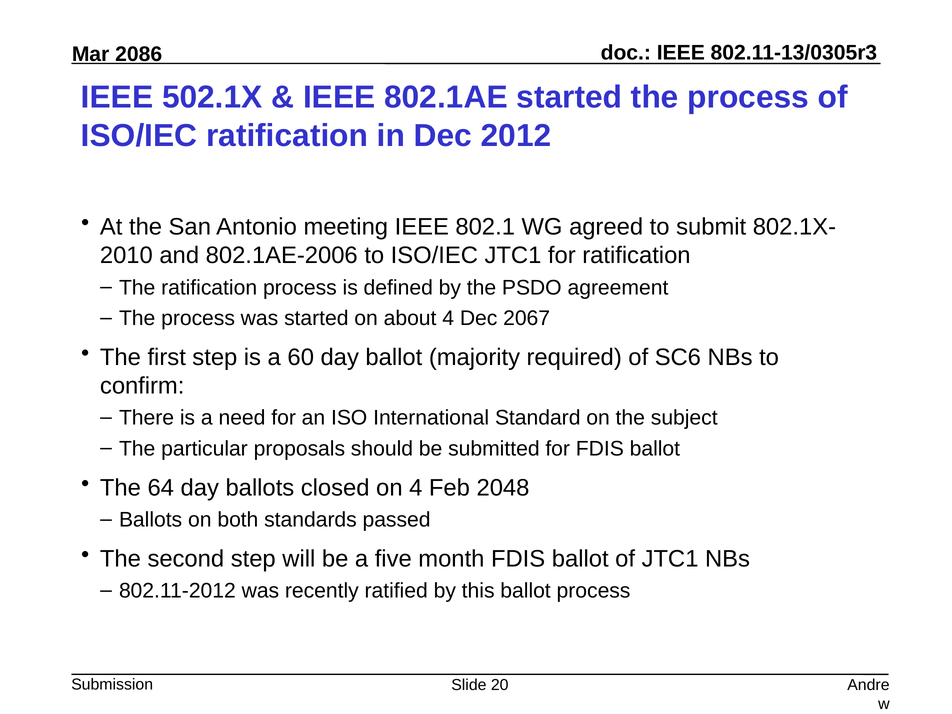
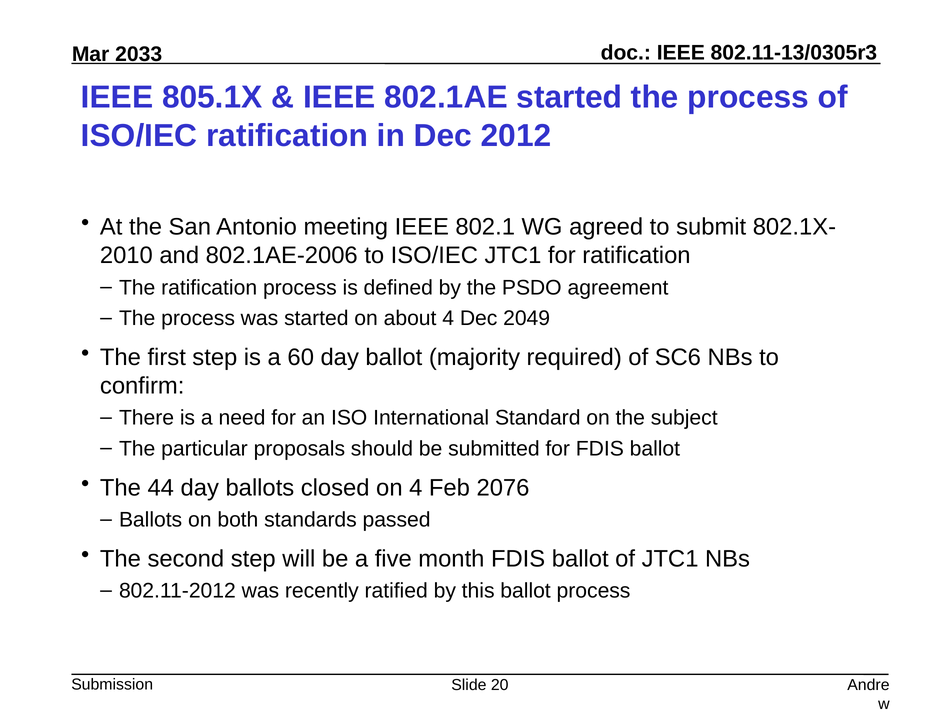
2086: 2086 -> 2033
502.1X: 502.1X -> 805.1X
2067: 2067 -> 2049
64: 64 -> 44
2048: 2048 -> 2076
